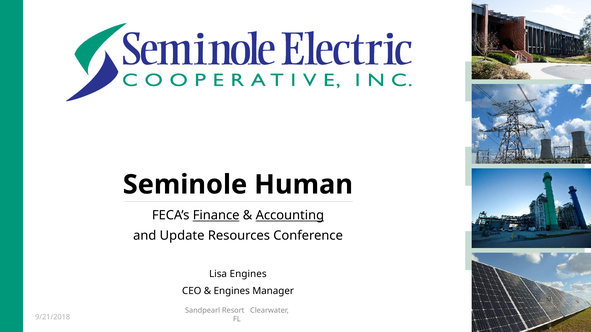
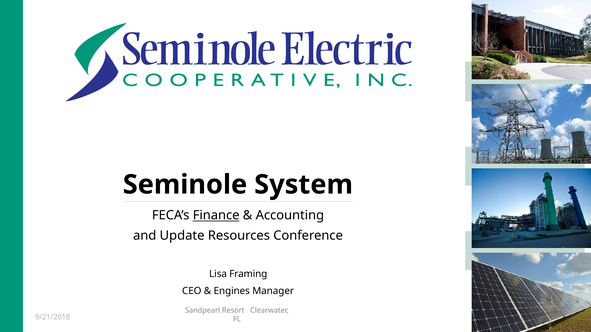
Human: Human -> System
Accounting underline: present -> none
Lisa Engines: Engines -> Framing
